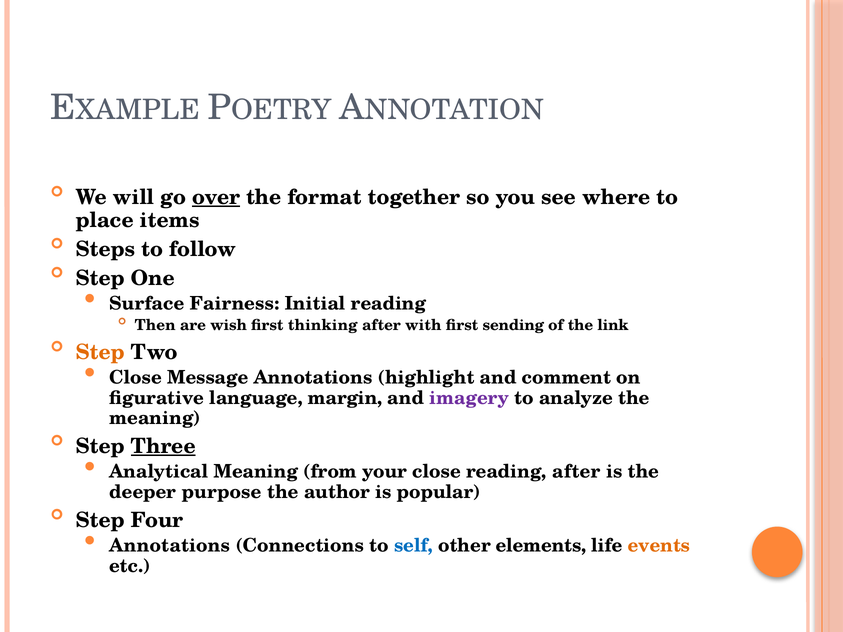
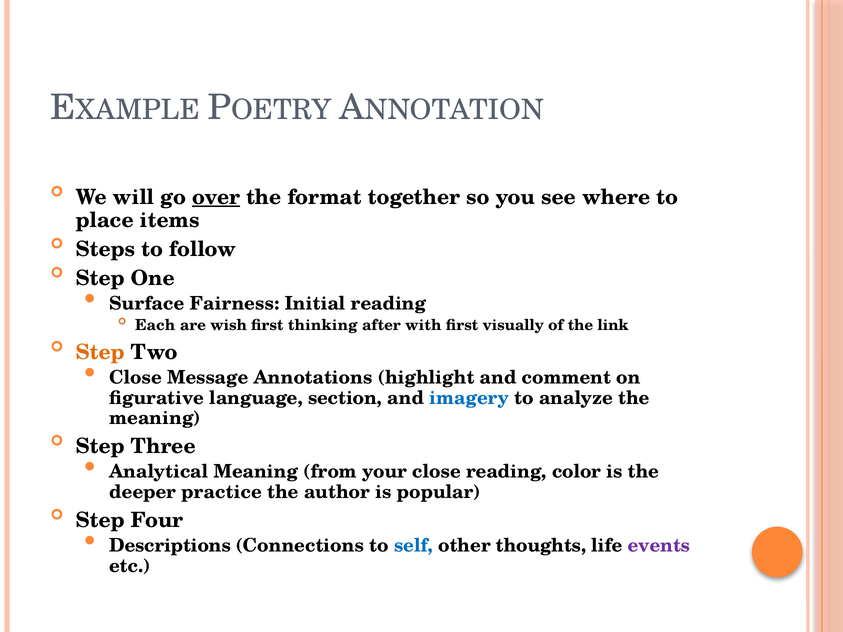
Then: Then -> Each
sending: sending -> visually
margin: margin -> section
imagery colour: purple -> blue
Three underline: present -> none
reading after: after -> color
purpose: purpose -> practice
Annotations at (170, 546): Annotations -> Descriptions
elements: elements -> thoughts
events colour: orange -> purple
